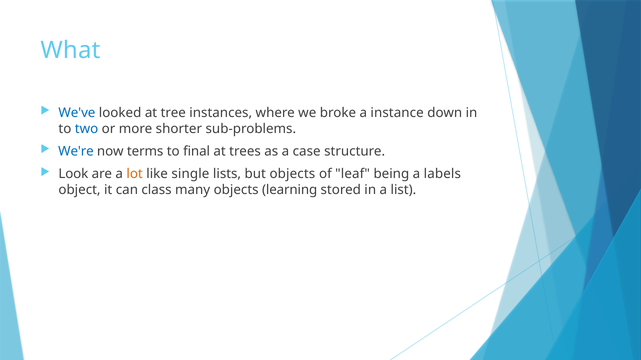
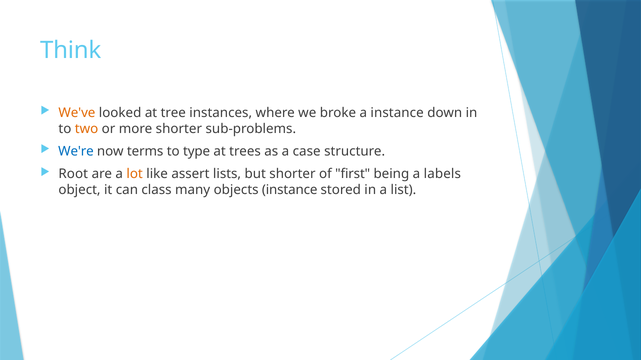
What: What -> Think
We've colour: blue -> orange
two colour: blue -> orange
final: final -> type
Look: Look -> Root
single: single -> assert
but objects: objects -> shorter
leaf: leaf -> first
objects learning: learning -> instance
